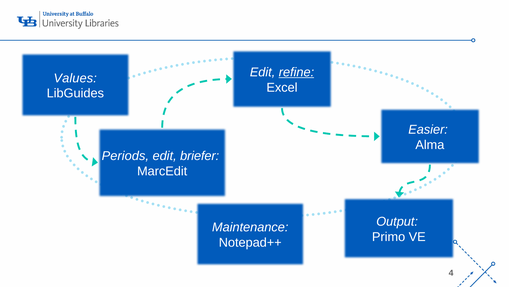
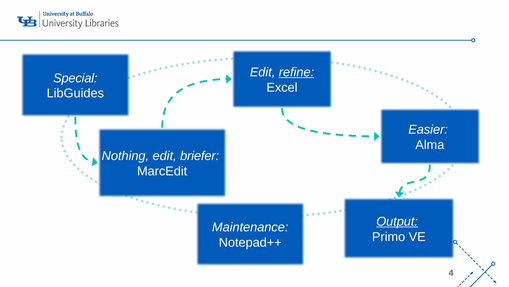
Values: Values -> Special
Periods: Periods -> Nothing
Output underline: none -> present
